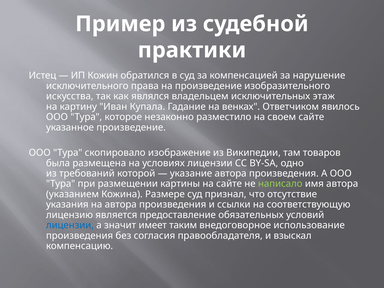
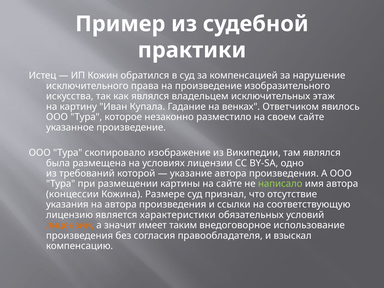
там товаров: товаров -> являлся
указанием: указанием -> концессии
предоставление: предоставление -> характеристики
лицензии at (70, 225) colour: blue -> orange
